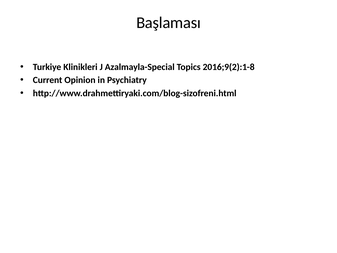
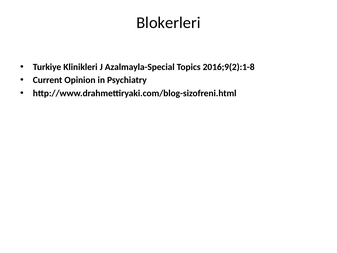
Başlaması: Başlaması -> Blokerleri
